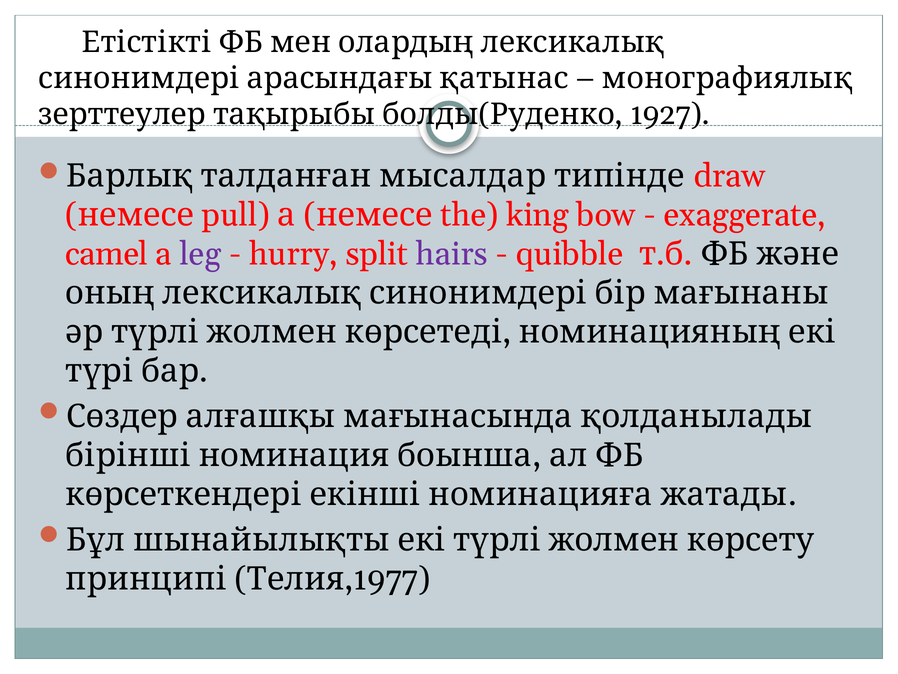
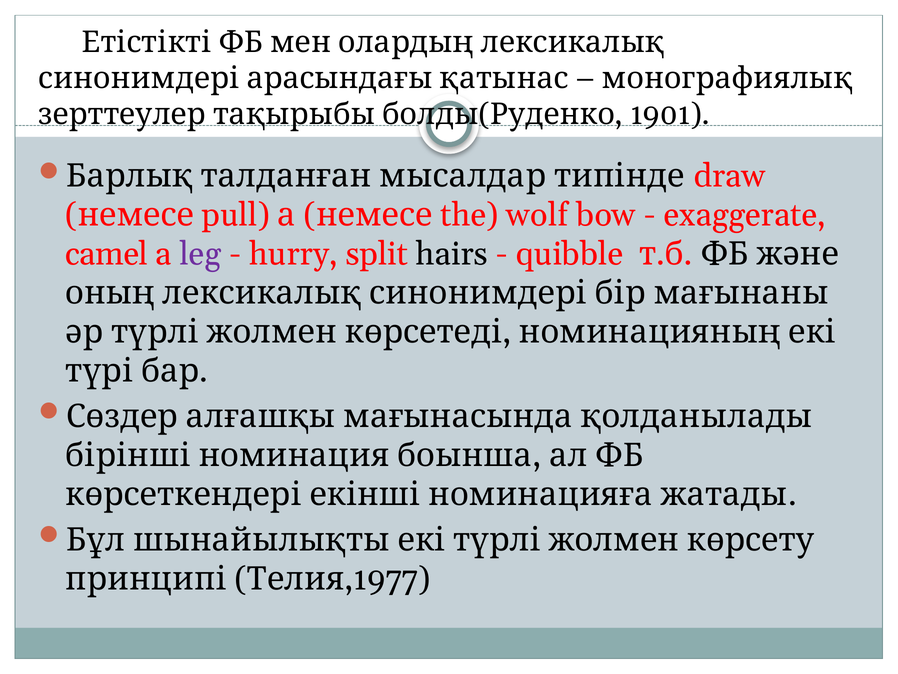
1927: 1927 -> 1901
king: king -> wolf
hairs colour: purple -> black
